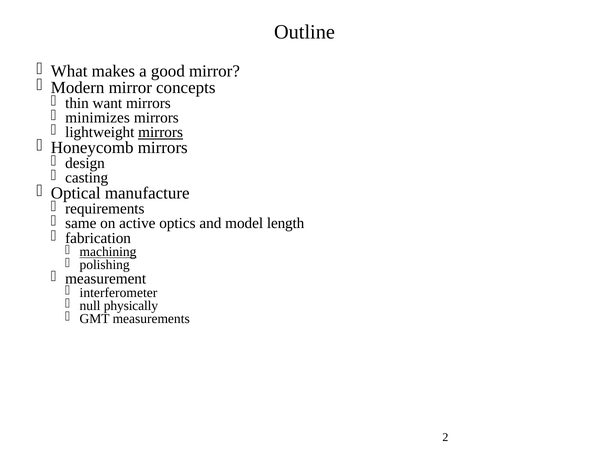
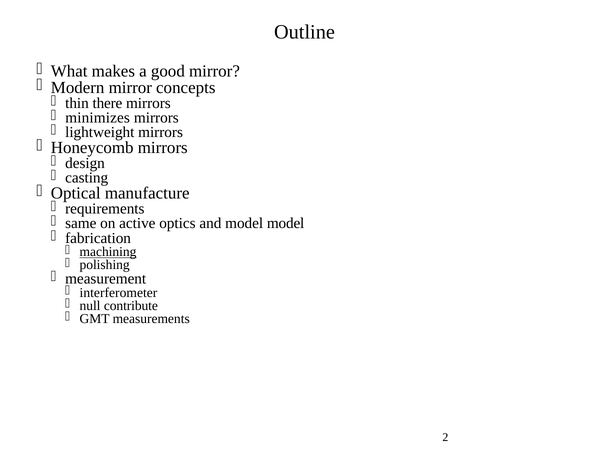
want: want -> there
mirrors at (161, 132) underline: present -> none
model length: length -> model
physically: physically -> contribute
